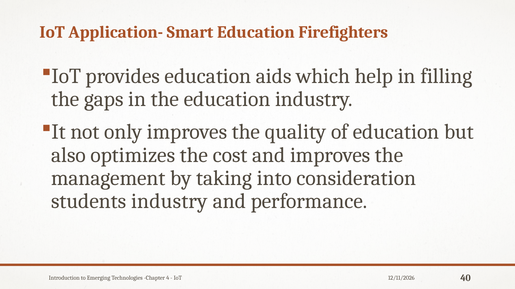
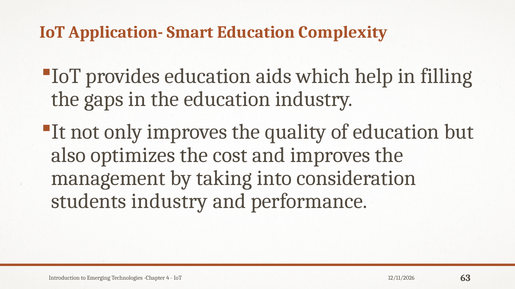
Firefighters: Firefighters -> Complexity
40: 40 -> 63
